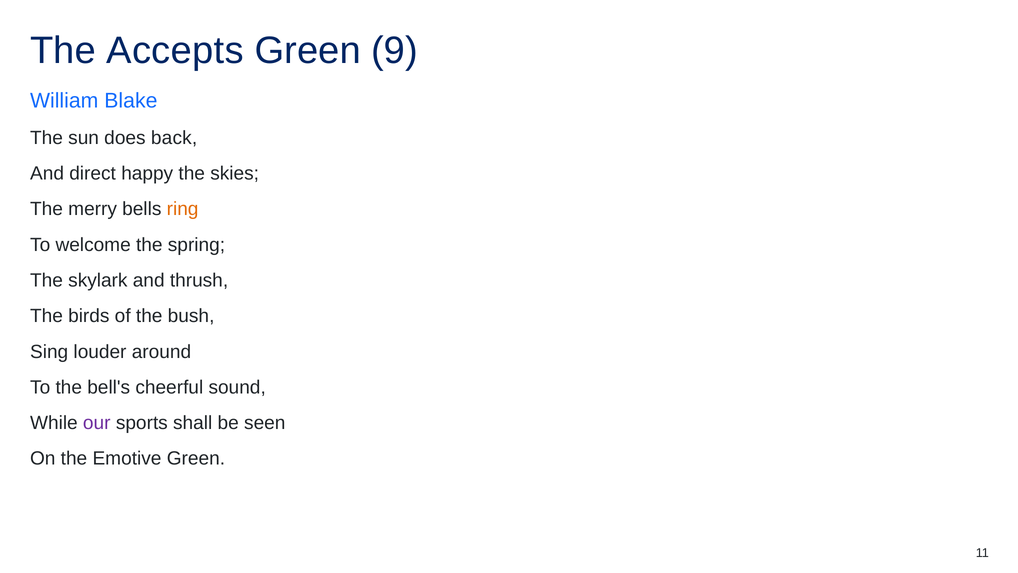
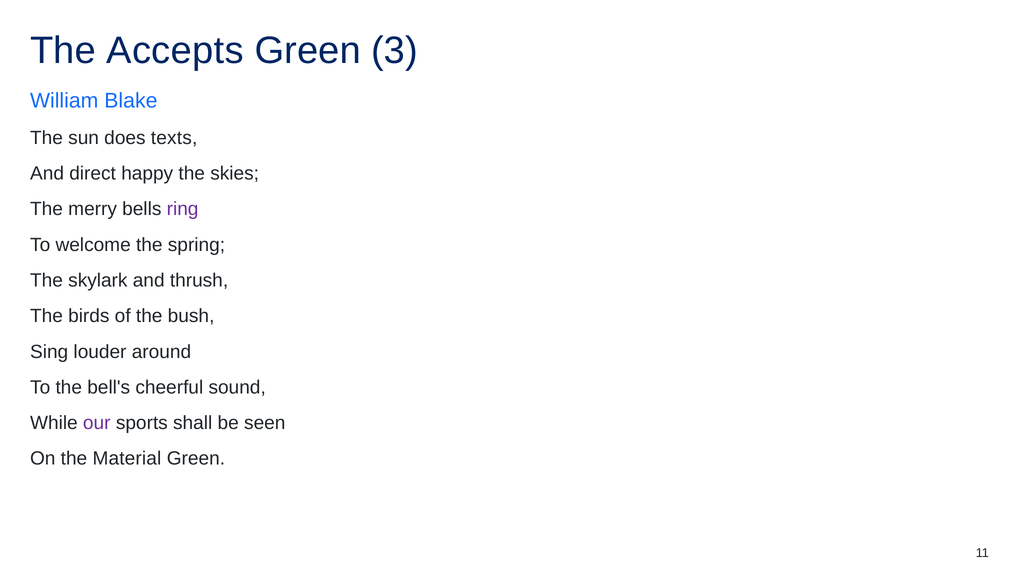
9: 9 -> 3
back: back -> texts
ring colour: orange -> purple
Emotive: Emotive -> Material
